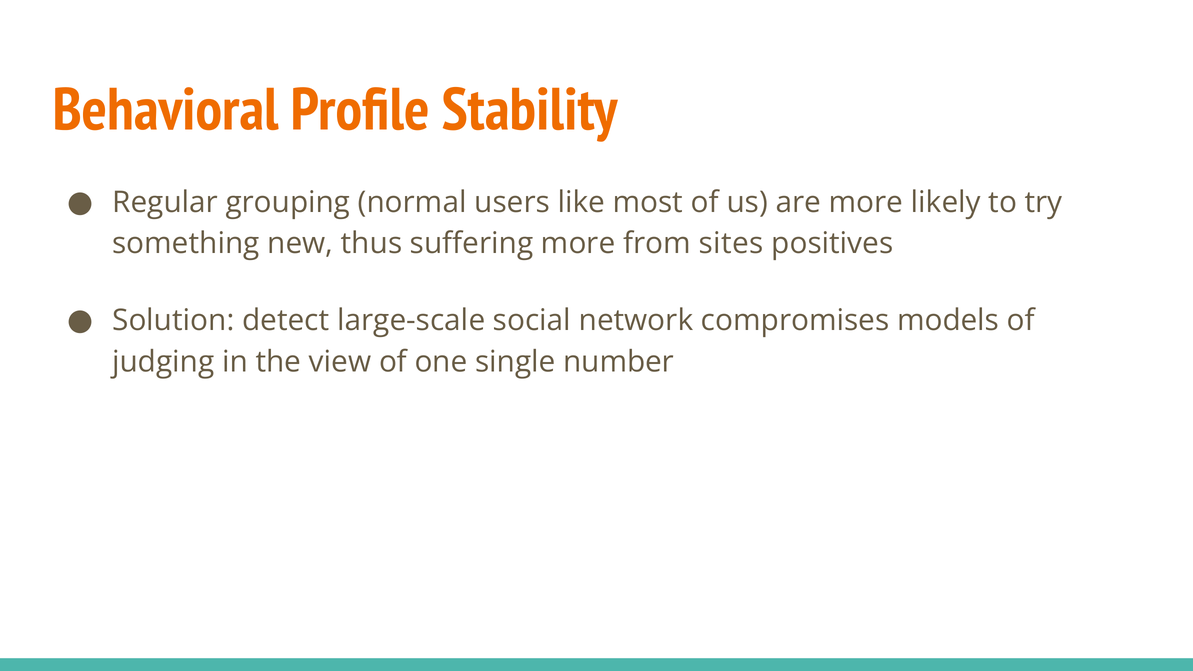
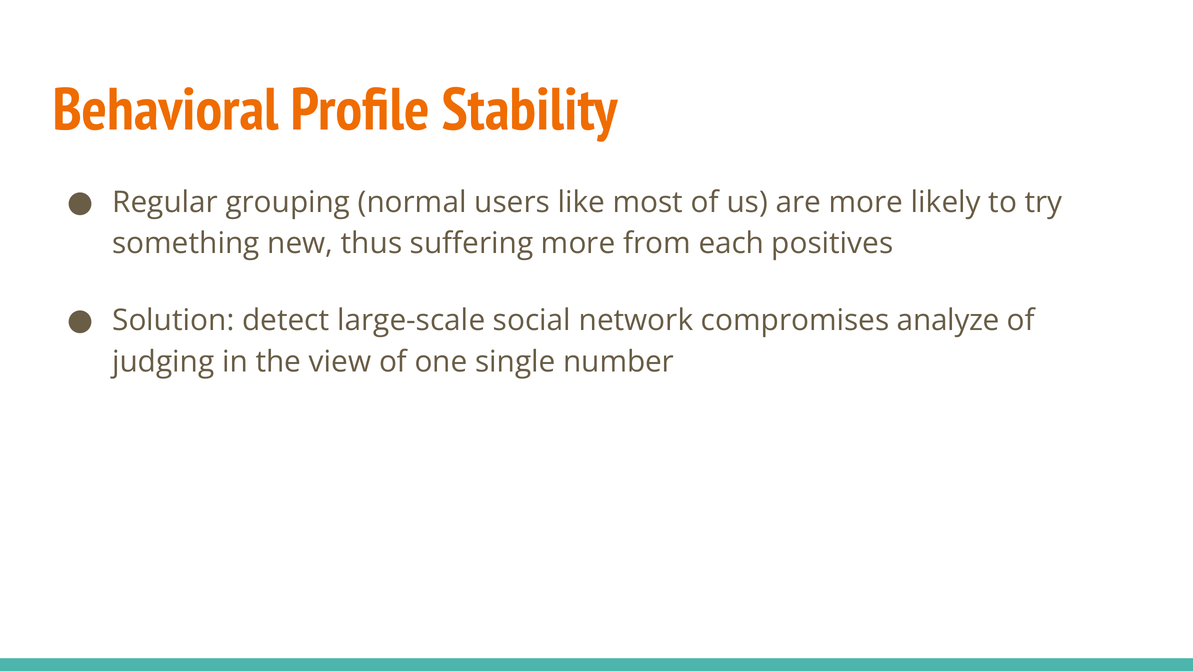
sites: sites -> each
models: models -> analyze
